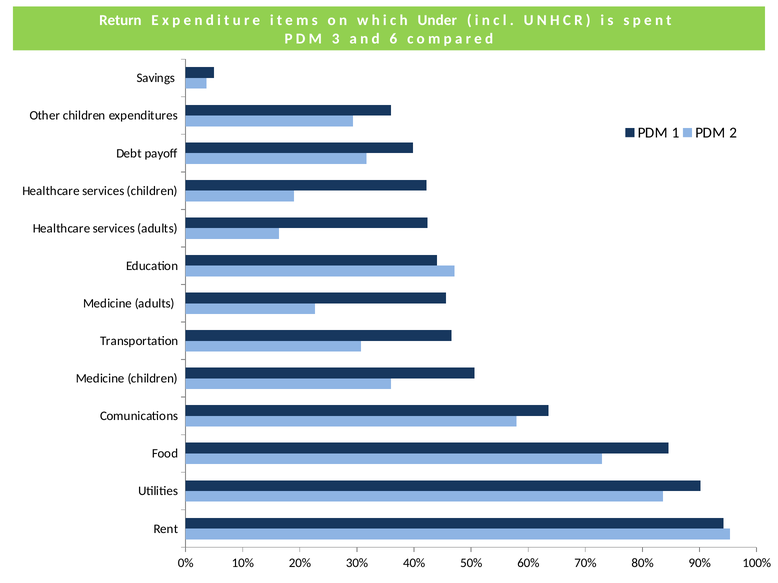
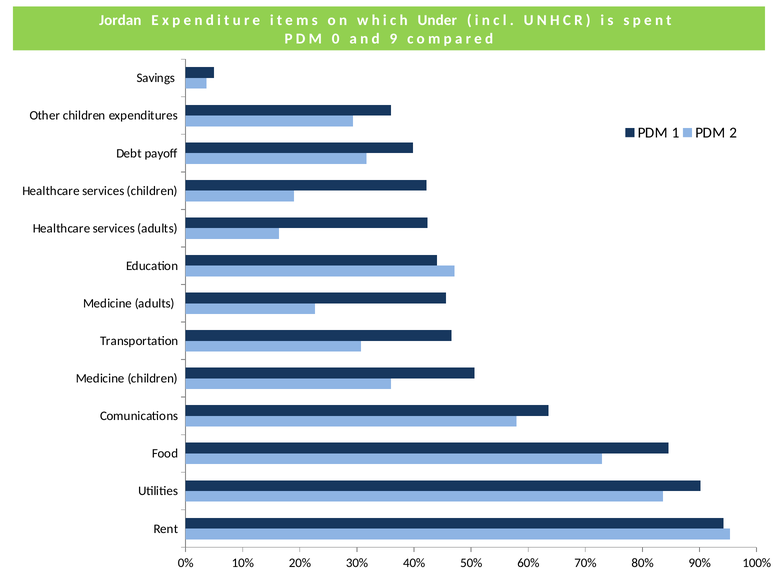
Return: Return -> Jordan
3: 3 -> 0
6: 6 -> 9
